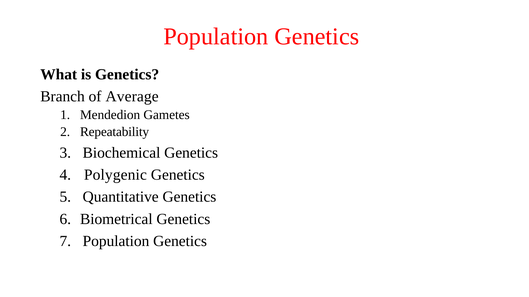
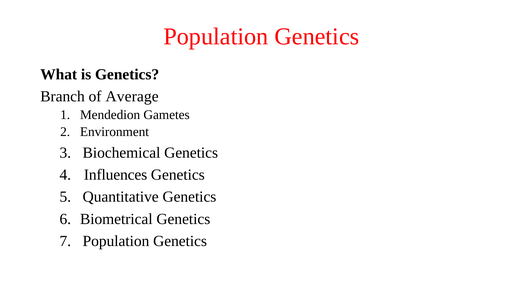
Repeatability: Repeatability -> Environment
Polygenic: Polygenic -> Influences
